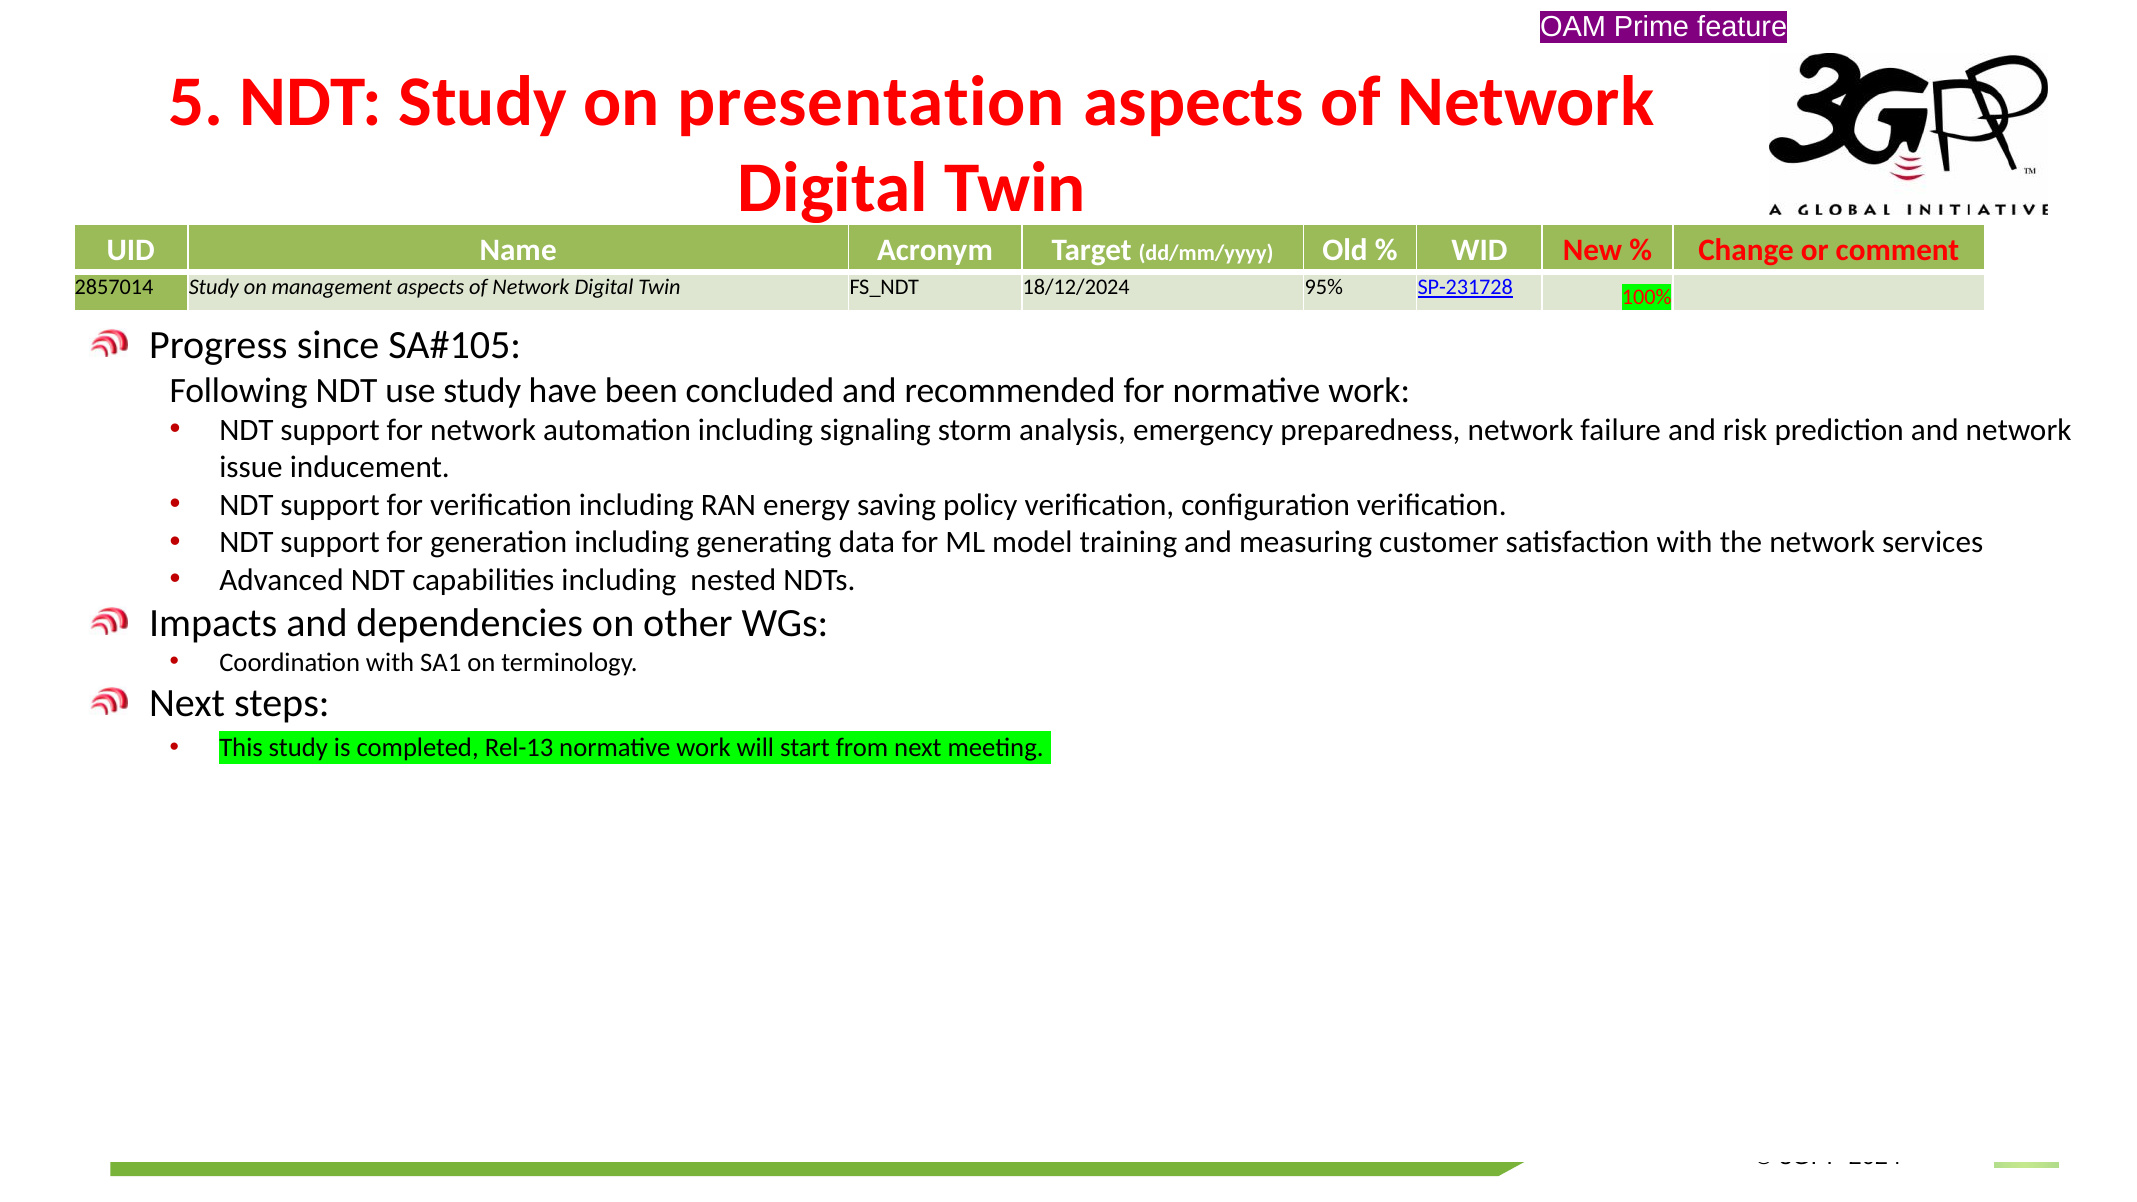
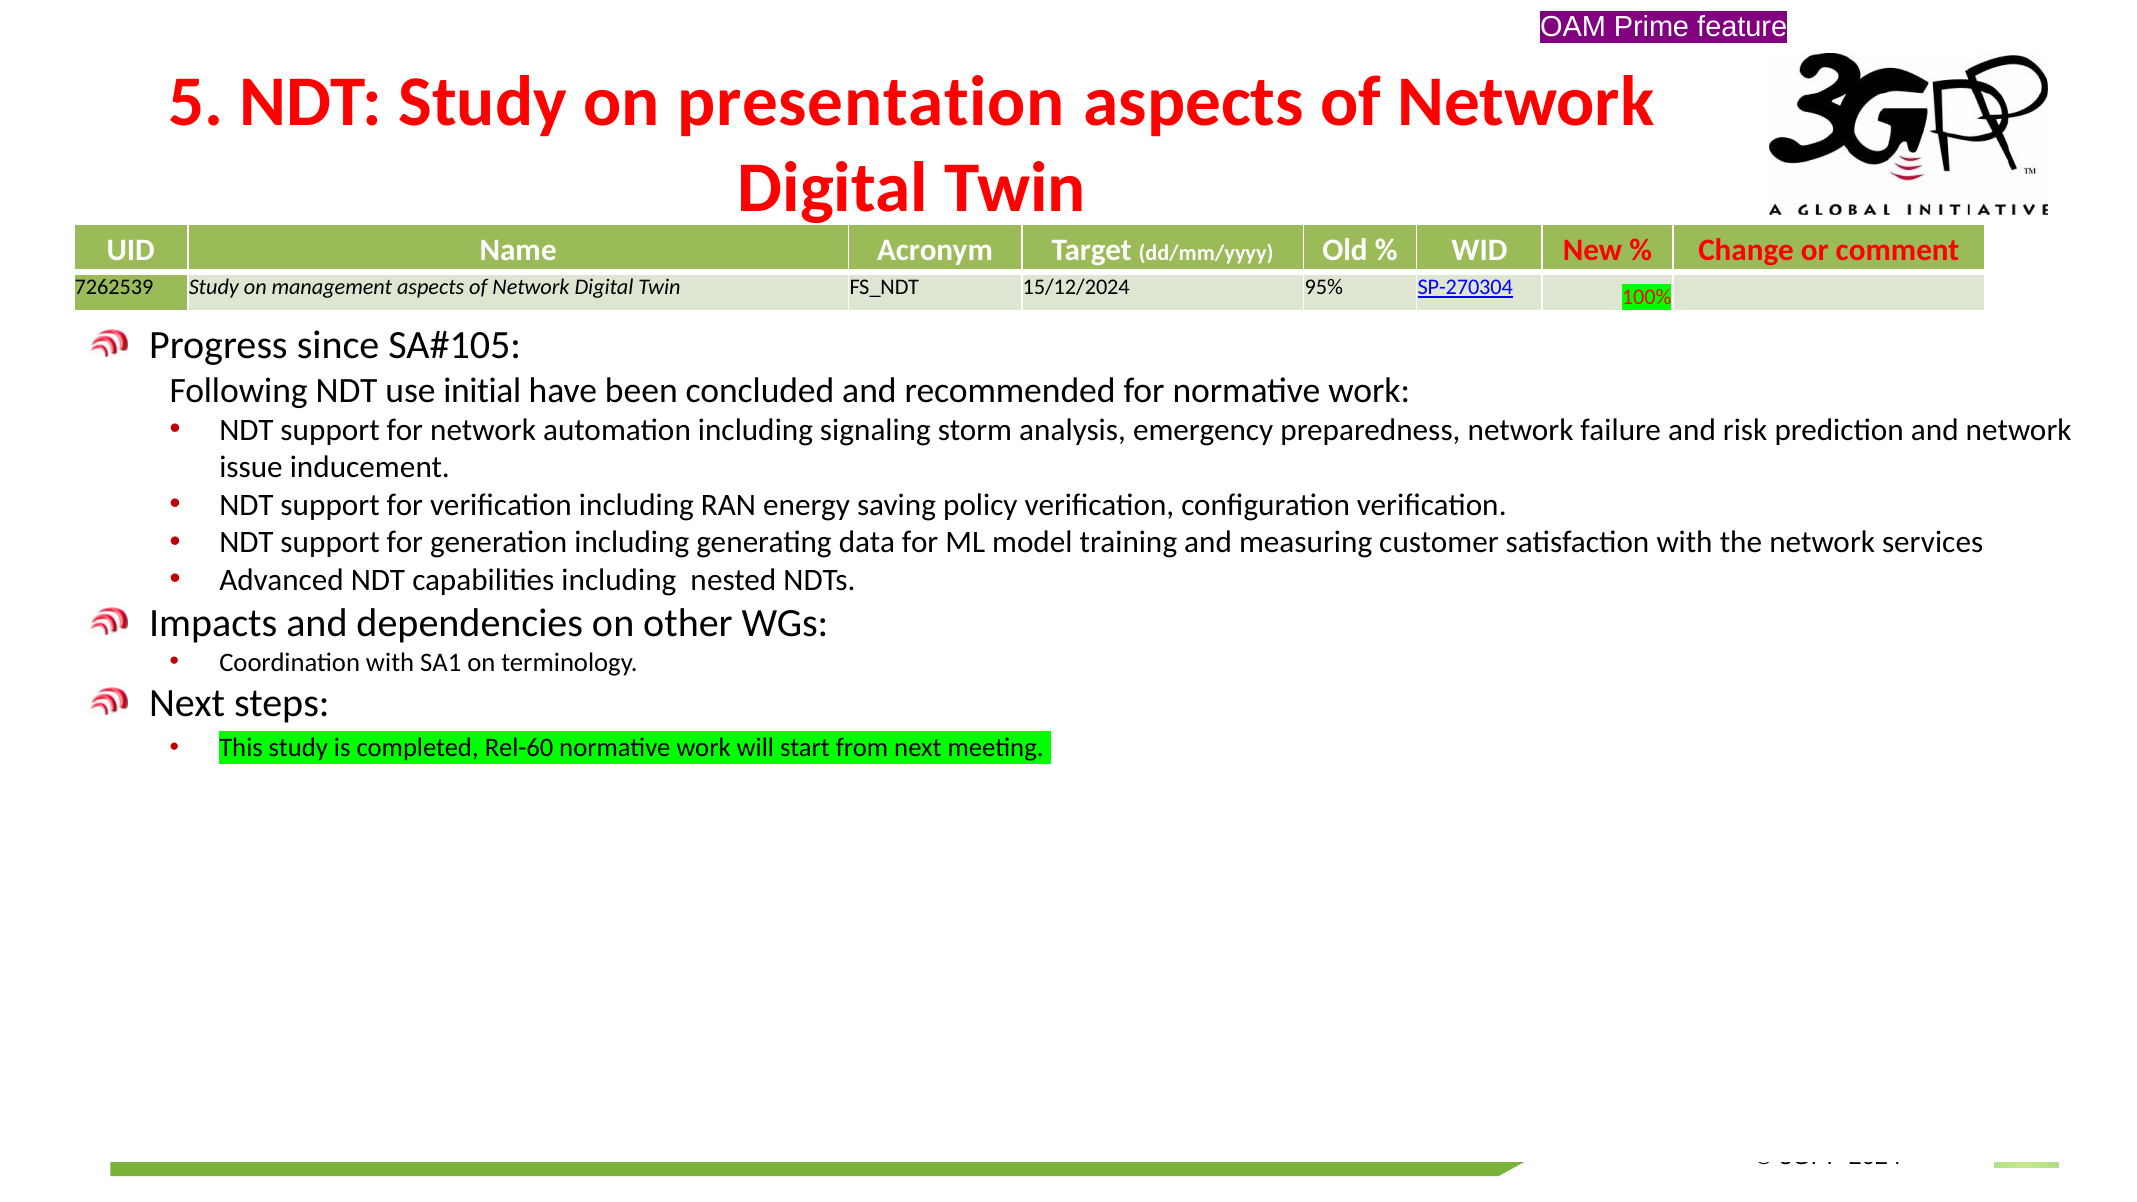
2857014: 2857014 -> 7262539
18/12/2024: 18/12/2024 -> 15/12/2024
SP-231728: SP-231728 -> SP-270304
use study: study -> initial
Rel-13: Rel-13 -> Rel-60
